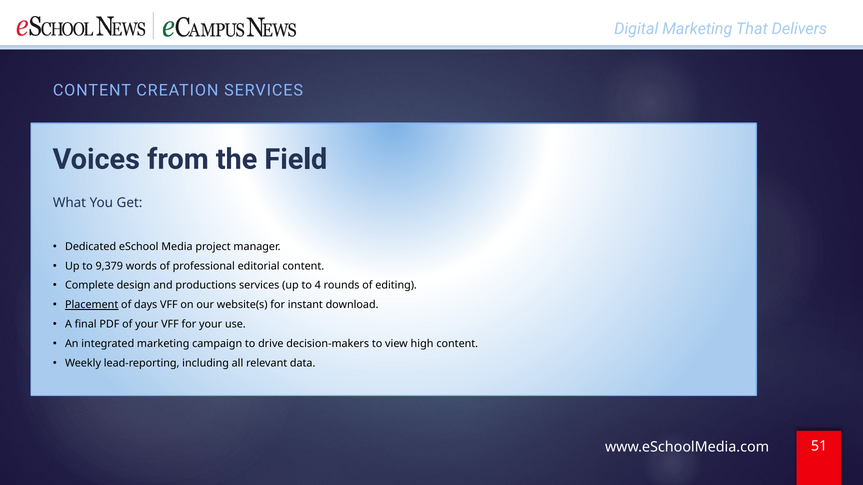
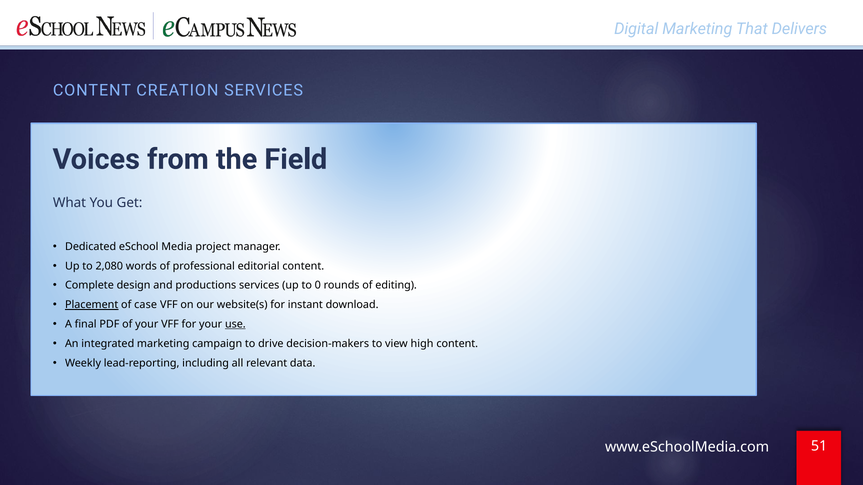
9,379: 9,379 -> 2,080
4: 4 -> 0
days: days -> case
use underline: none -> present
